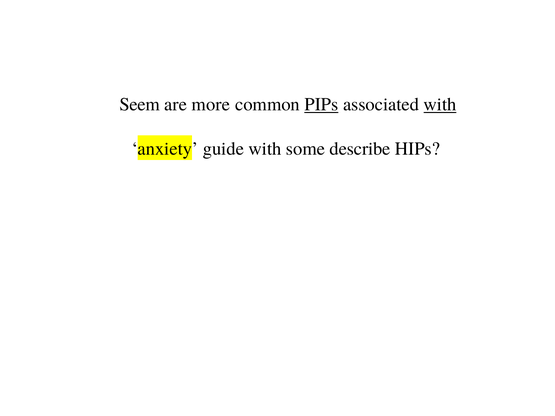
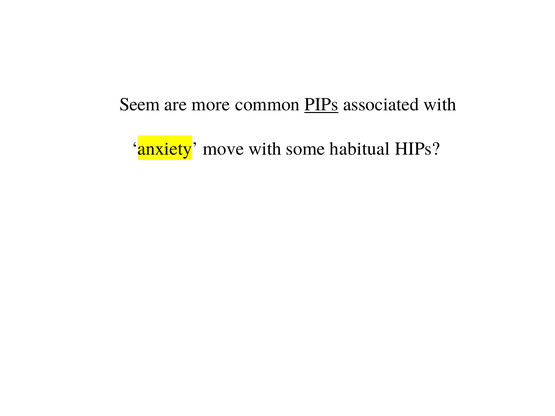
with at (440, 105) underline: present -> none
guide: guide -> move
describe: describe -> habitual
